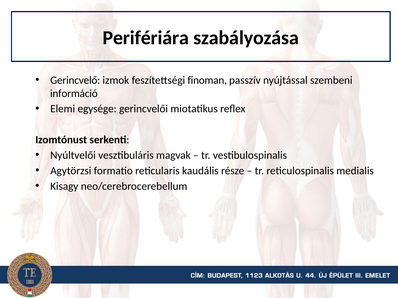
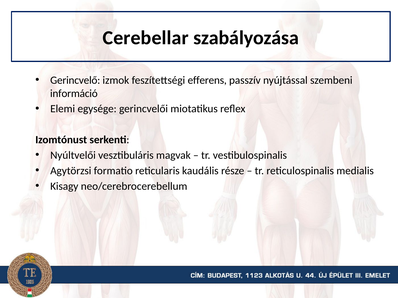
Perifériára: Perifériára -> Cerebellar
finoman: finoman -> efferens
